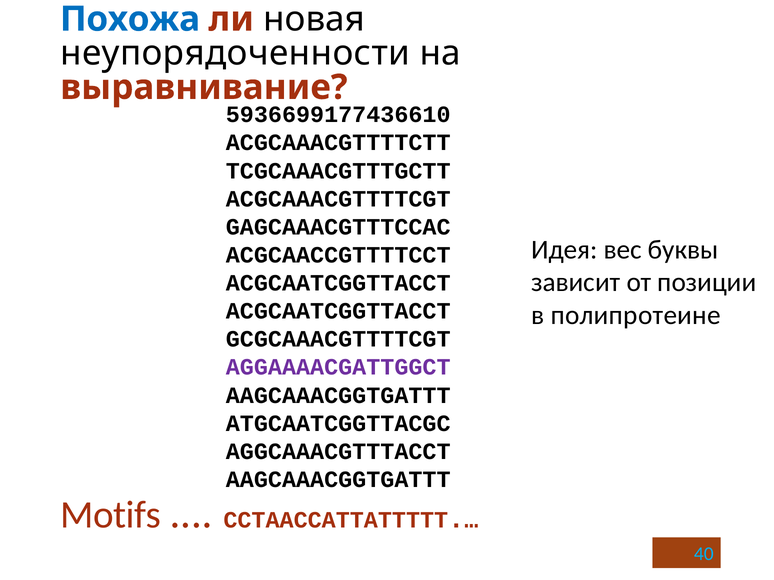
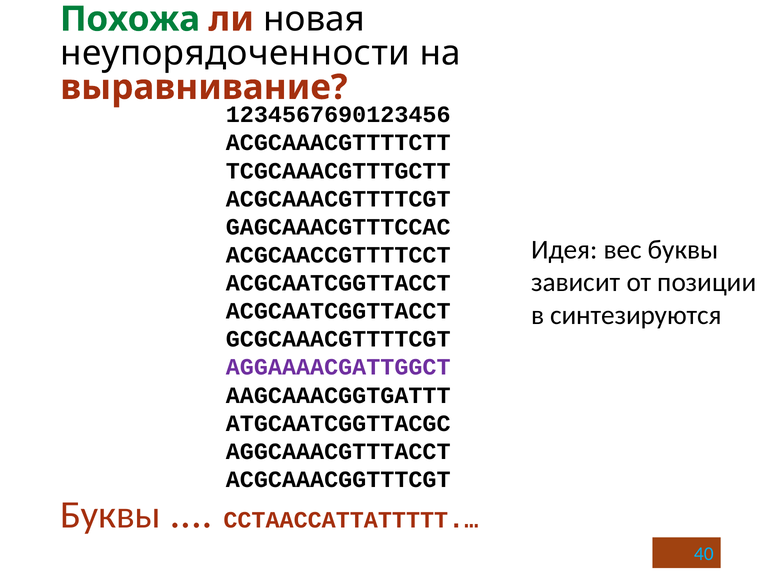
Похожа colour: blue -> green
5936699177436610: 5936699177436610 -> 1234567690123456
полипротеине: полипротеине -> синтезируются
AAGCAAACGGTGATTT at (338, 480): AAGCAAACGGTGATTT -> ACGCAAACGGTTTCGT
Motifs at (111, 515): Motifs -> Буквы
